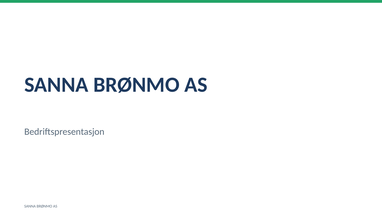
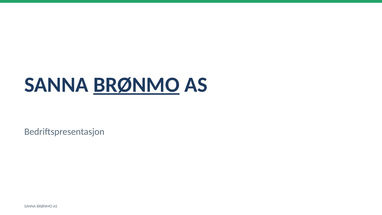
BRØNMO at (136, 85) underline: none -> present
